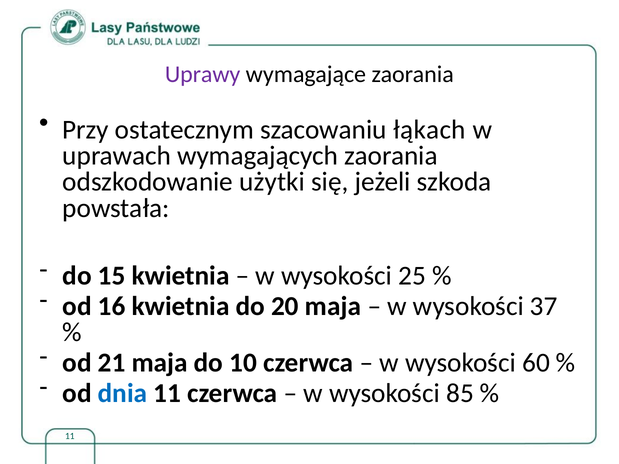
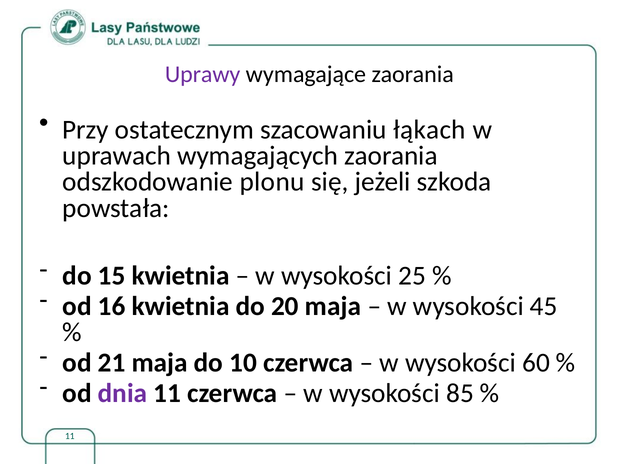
użytki: użytki -> plonu
37: 37 -> 45
dnia colour: blue -> purple
